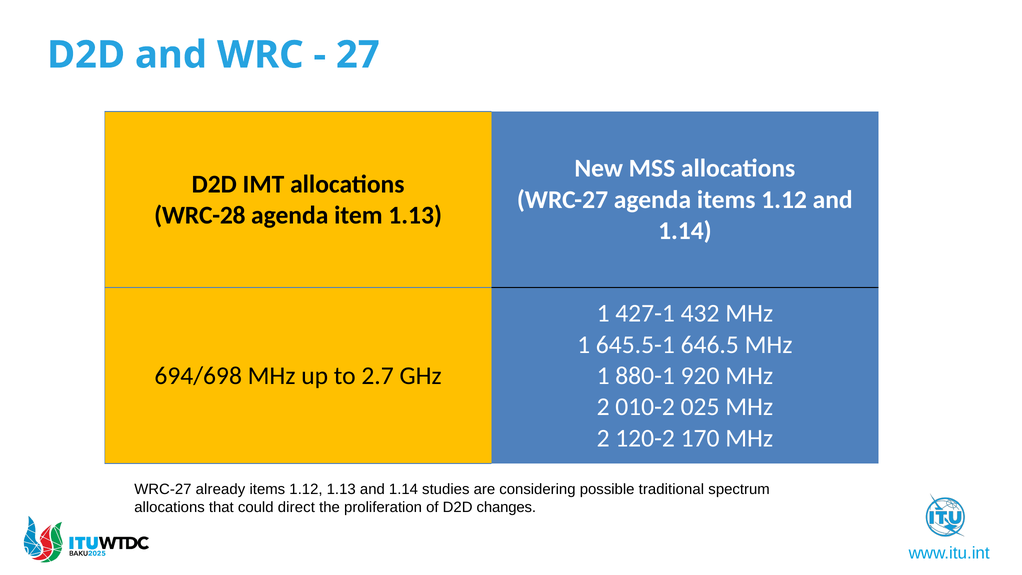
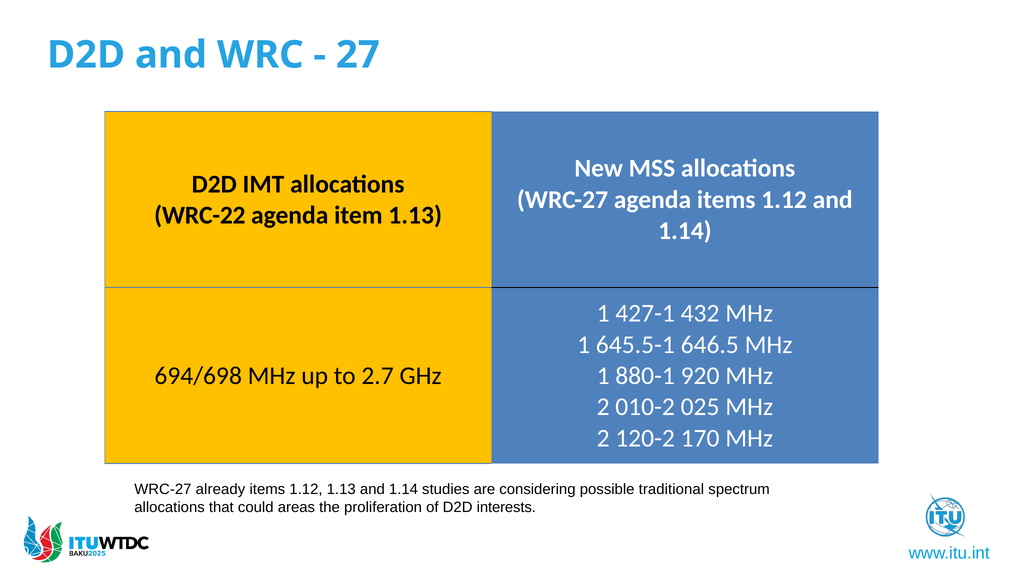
WRC-28: WRC-28 -> WRC-22
direct: direct -> areas
changes: changes -> interests
